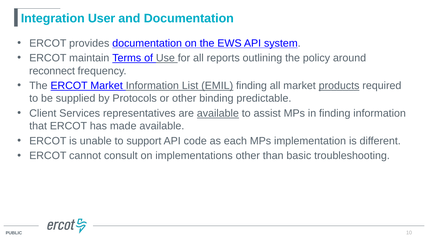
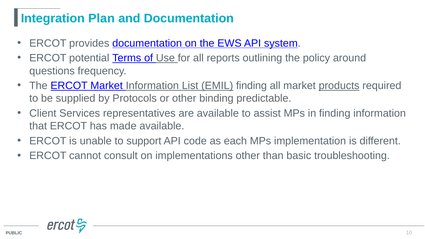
User: User -> Plan
maintain: maintain -> potential
reconnect: reconnect -> questions
available at (218, 113) underline: present -> none
